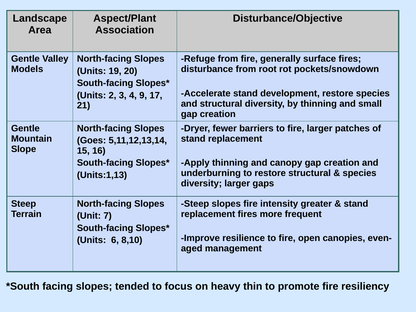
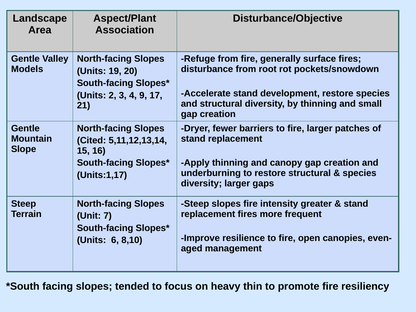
Goes: Goes -> Cited
Units:1,13: Units:1,13 -> Units:1,17
